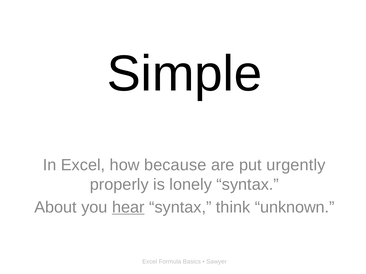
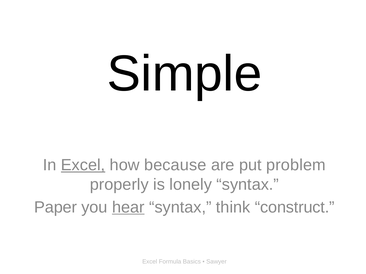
Excel at (83, 165) underline: none -> present
urgently: urgently -> problem
About: About -> Paper
unknown: unknown -> construct
